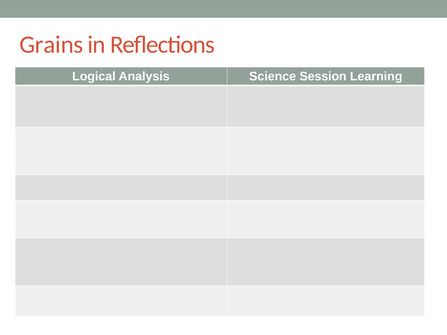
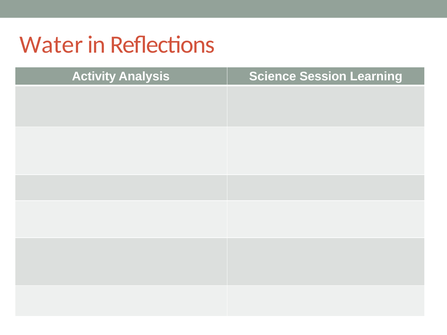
Grains: Grains -> Water
Logical: Logical -> Activity
